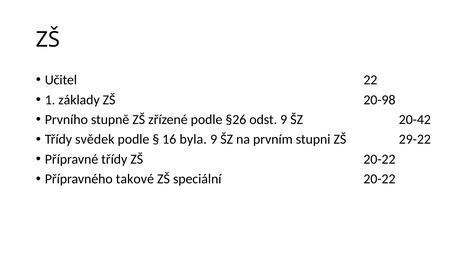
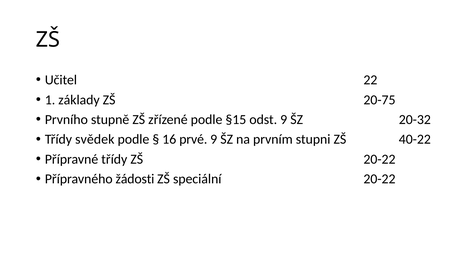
20-98: 20-98 -> 20-75
§26: §26 -> §15
20-42: 20-42 -> 20-32
byla: byla -> prvé
29-22: 29-22 -> 40-22
takové: takové -> žádosti
